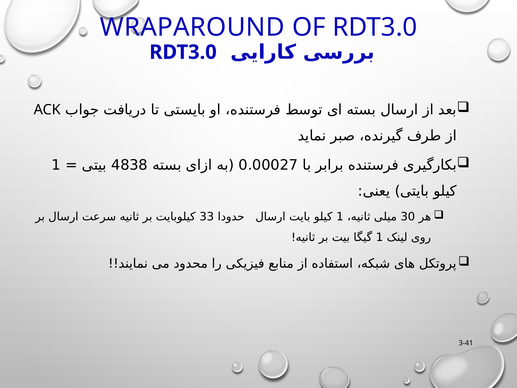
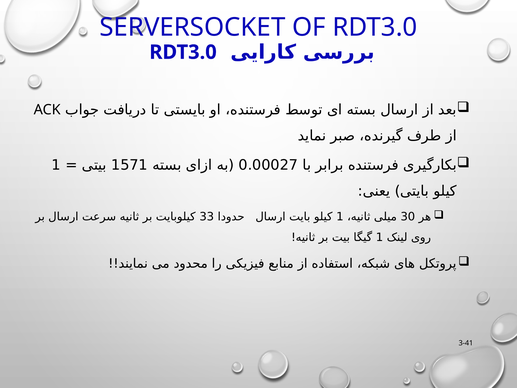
WRAPAROUND: WRAPAROUND -> SERVERSOCKET
4838: 4838 -> 1571
